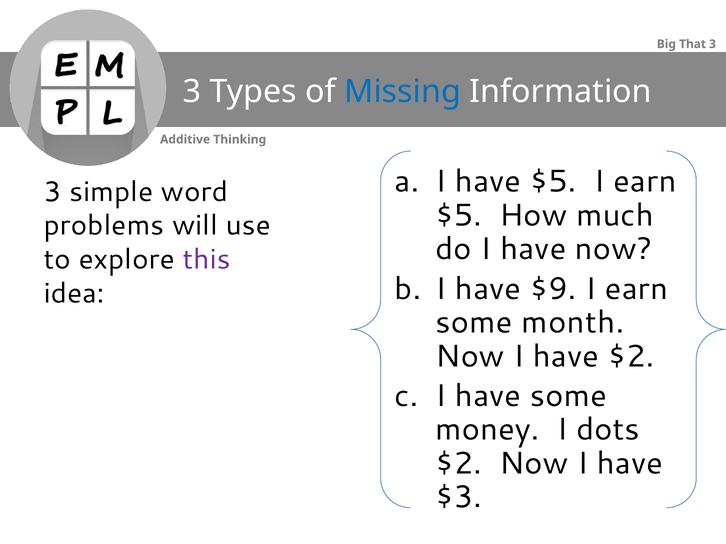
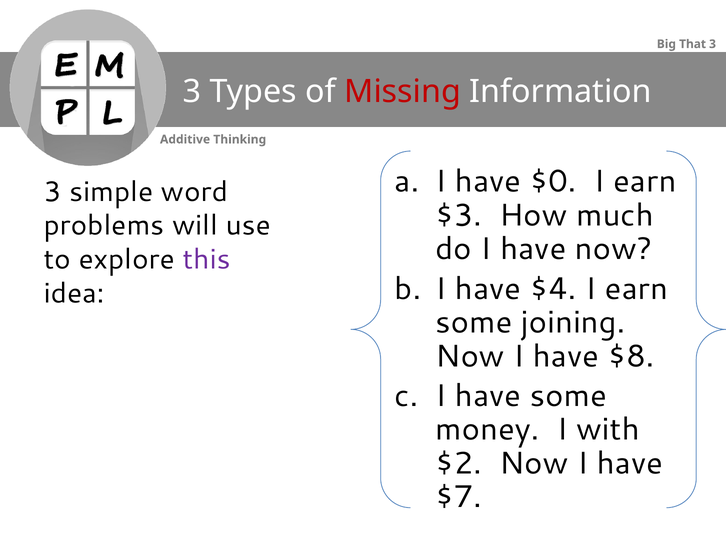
Missing colour: blue -> red
have $5: $5 -> $0
$5 at (459, 216): $5 -> $3
$9: $9 -> $4
month: month -> joining
have $2: $2 -> $8
dots: dots -> with
$3: $3 -> $7
